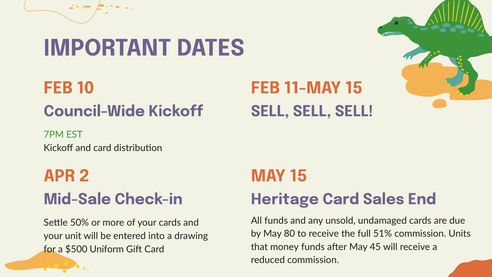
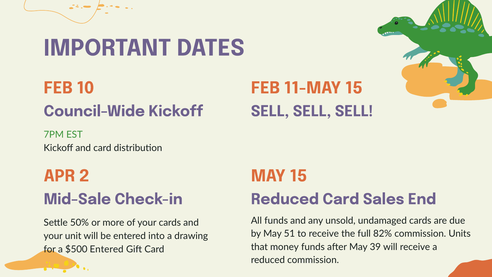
Heritage at (285, 199): Heritage -> Reduced
80: 80 -> 51
51%: 51% -> 82%
45: 45 -> 39
$500 Uniform: Uniform -> Entered
